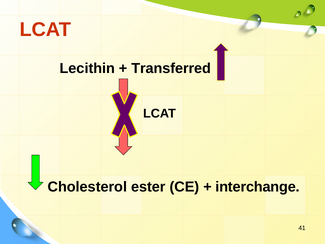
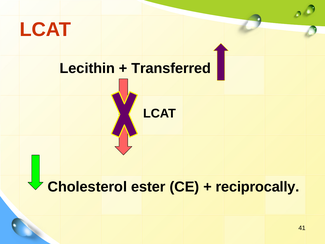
interchange: interchange -> reciprocally
